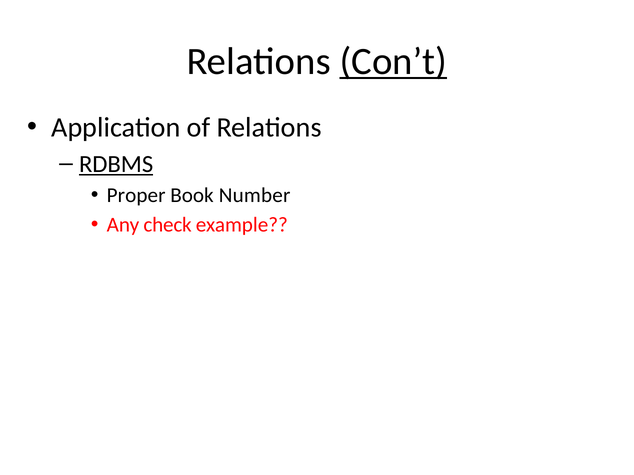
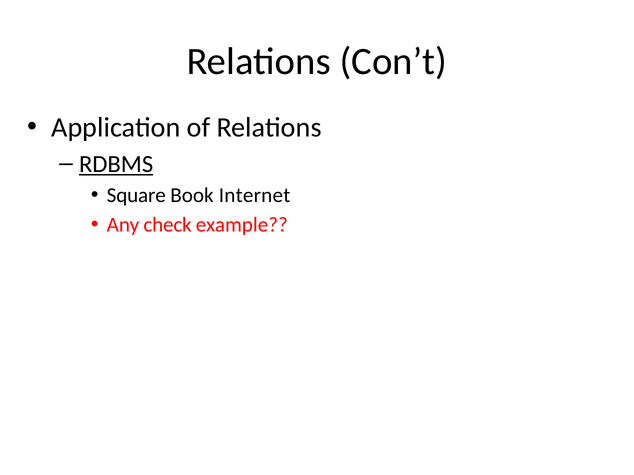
Con’t underline: present -> none
Proper: Proper -> Square
Number: Number -> Internet
